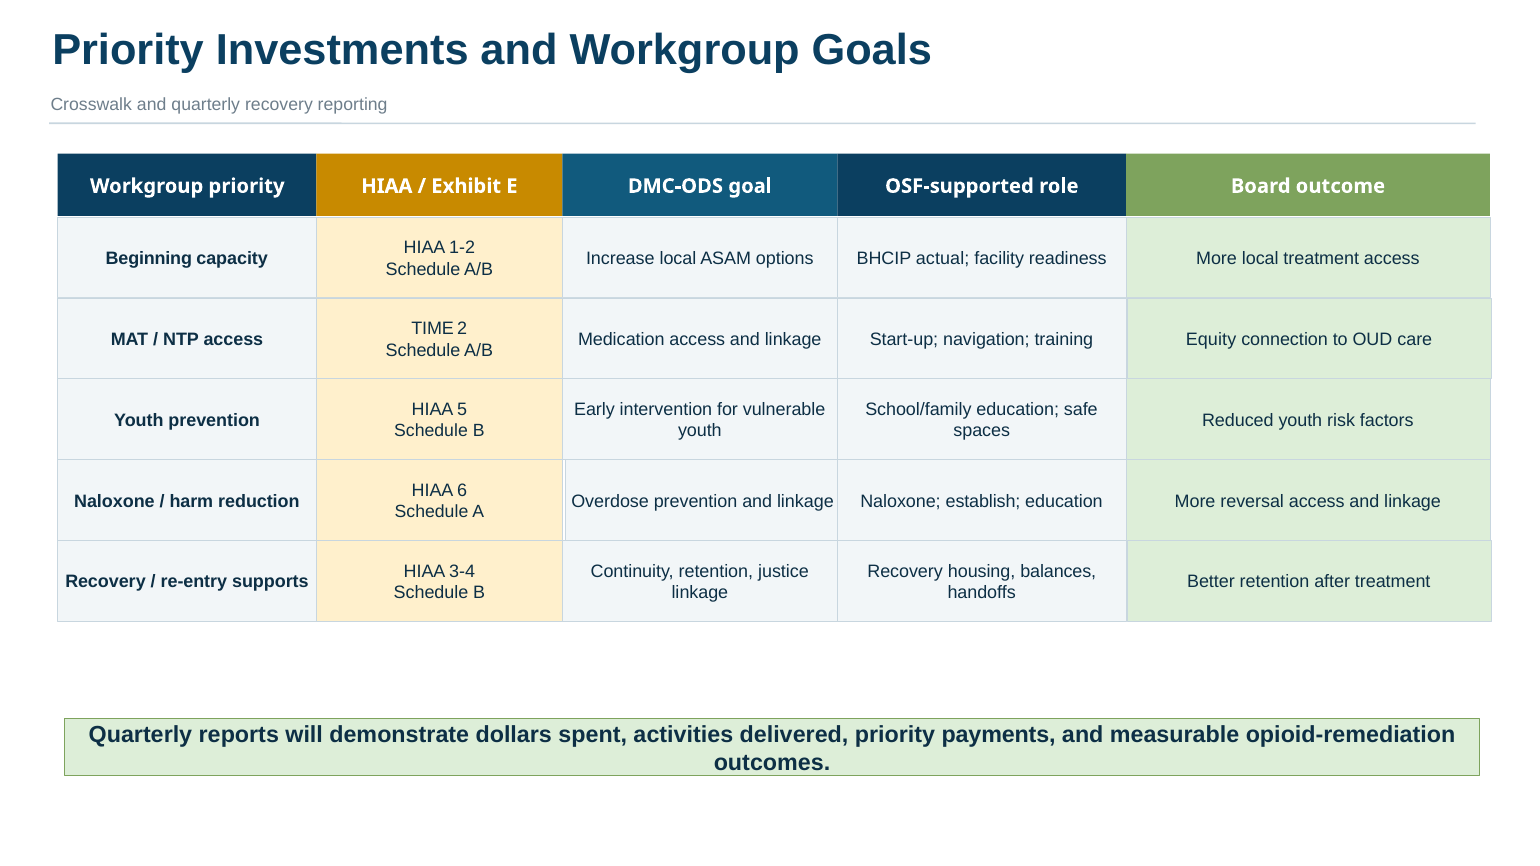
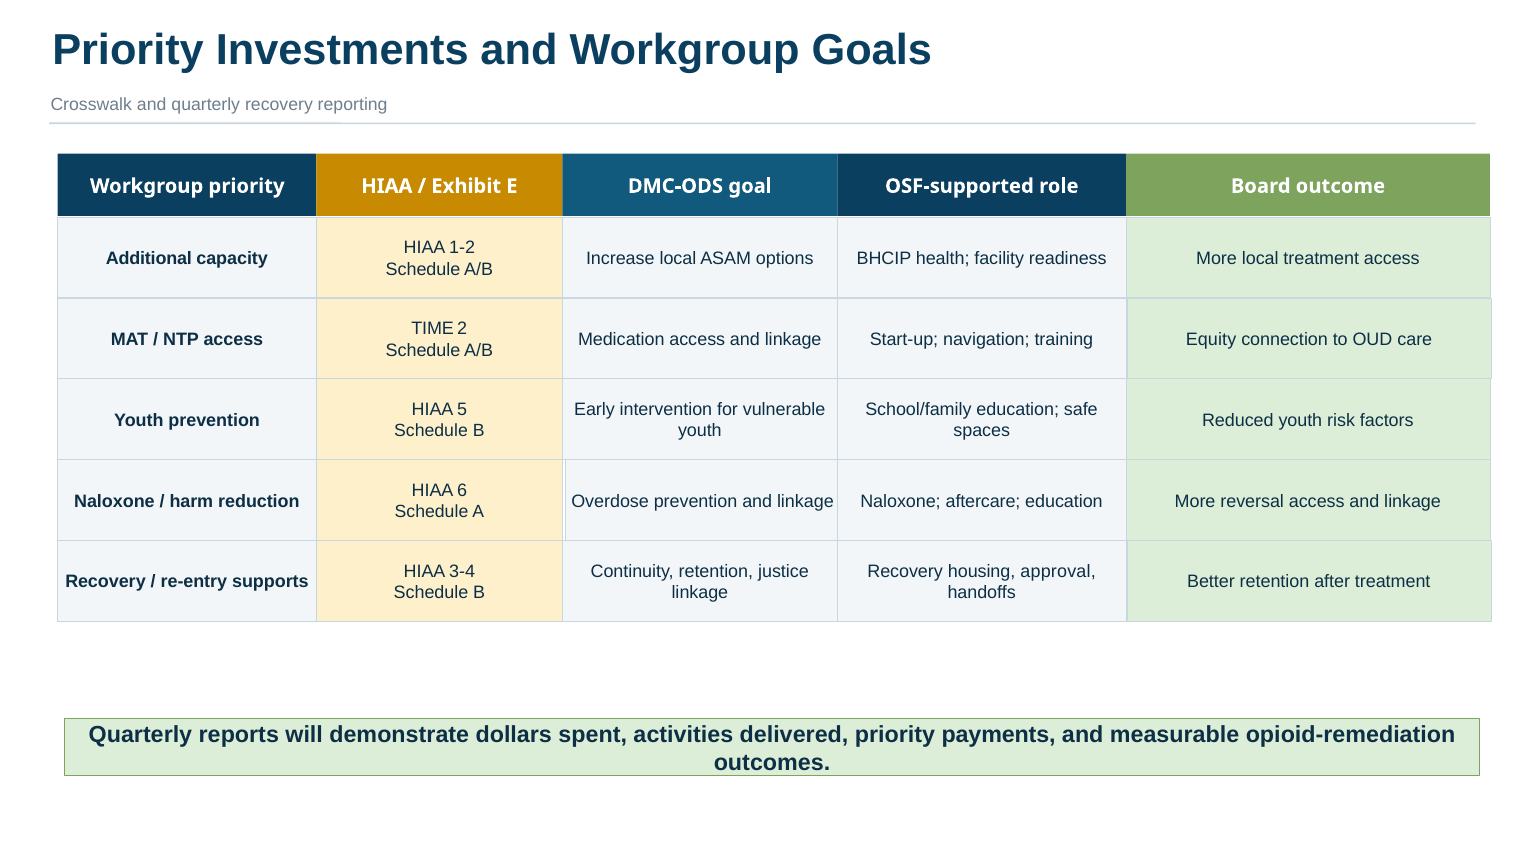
Beginning: Beginning -> Additional
actual: actual -> health
establish: establish -> aftercare
balances: balances -> approval
